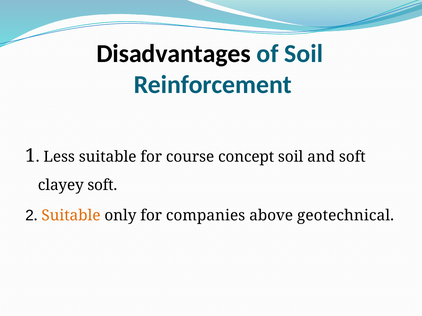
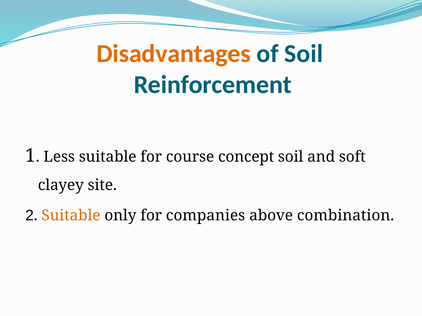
Disadvantages colour: black -> orange
clayey soft: soft -> site
geotechnical: geotechnical -> combination
